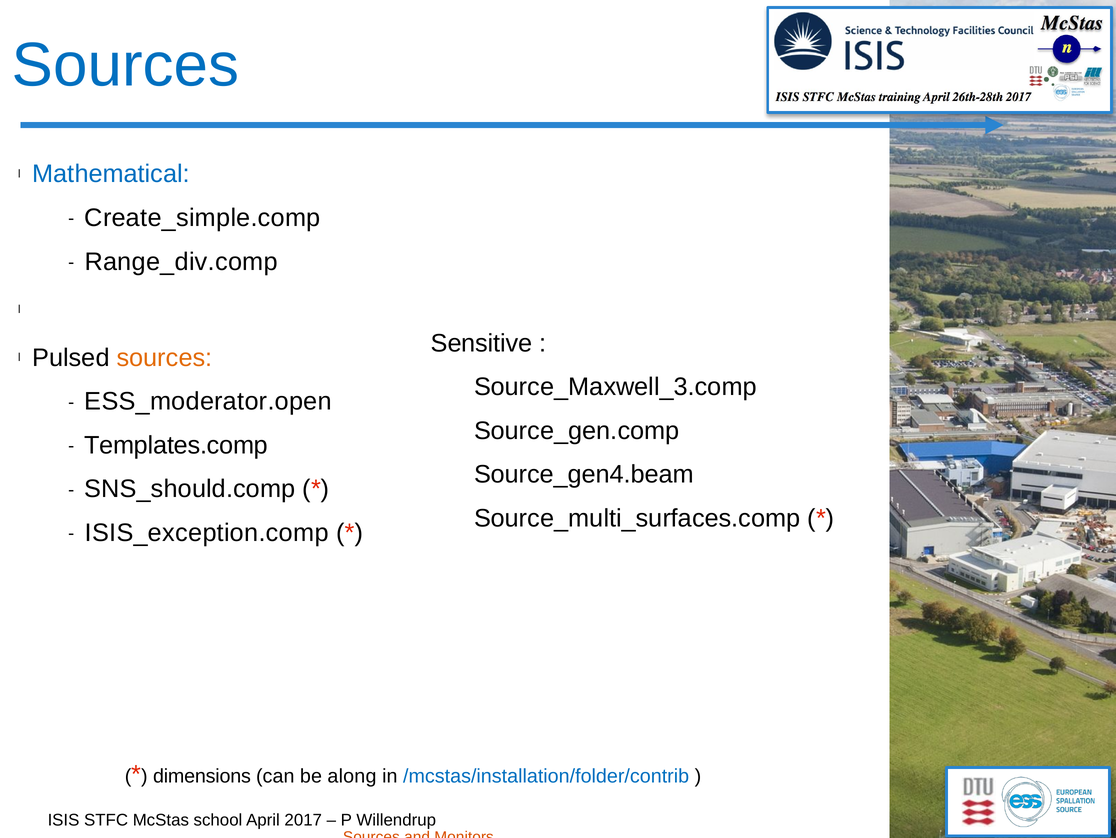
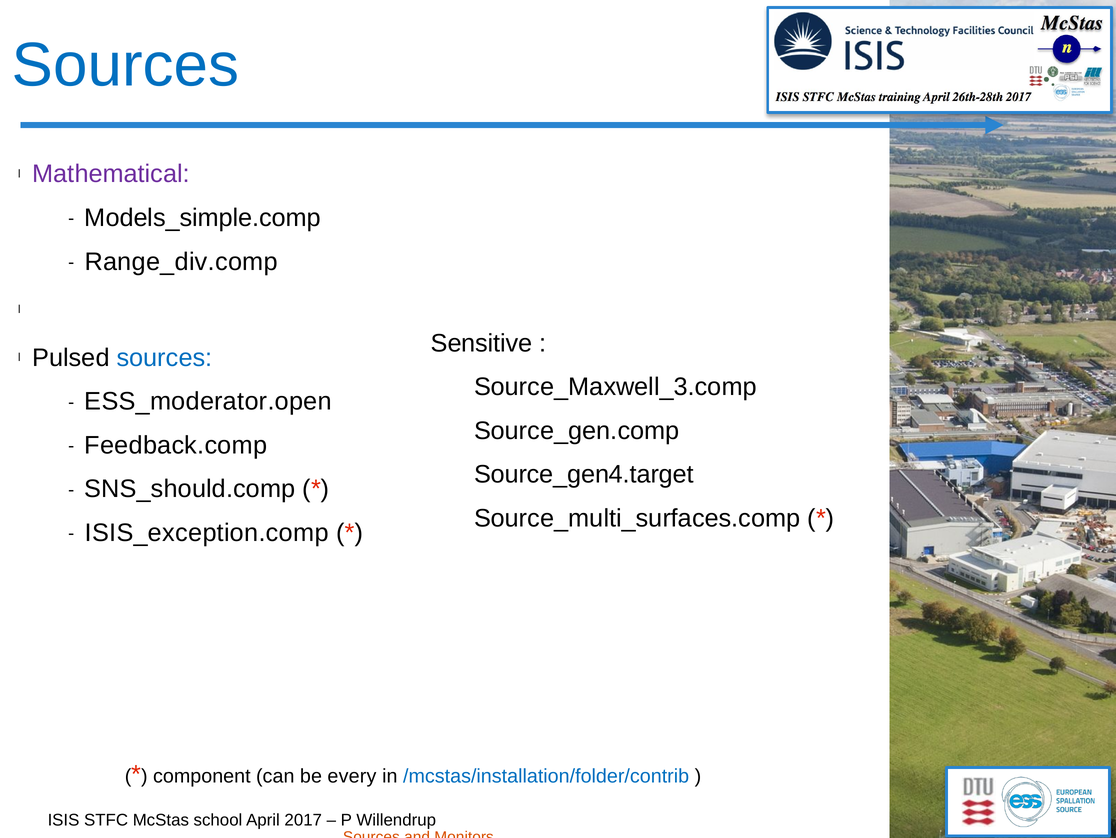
Mathematical colour: blue -> purple
Create_simple.comp: Create_simple.comp -> Models_simple.comp
sources at (164, 357) colour: orange -> blue
Templates.comp: Templates.comp -> Feedback.comp
Source_gen4.beam: Source_gen4.beam -> Source_gen4.target
dimensions: dimensions -> component
along: along -> every
